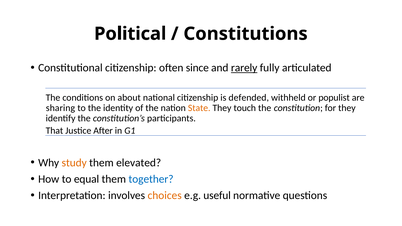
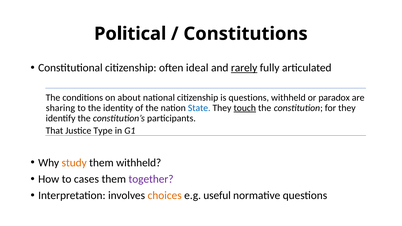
since: since -> ideal
is defended: defended -> questions
populist: populist -> paradox
State colour: orange -> blue
touch underline: none -> present
After: After -> Type
them elevated: elevated -> withheld
equal: equal -> cases
together colour: blue -> purple
